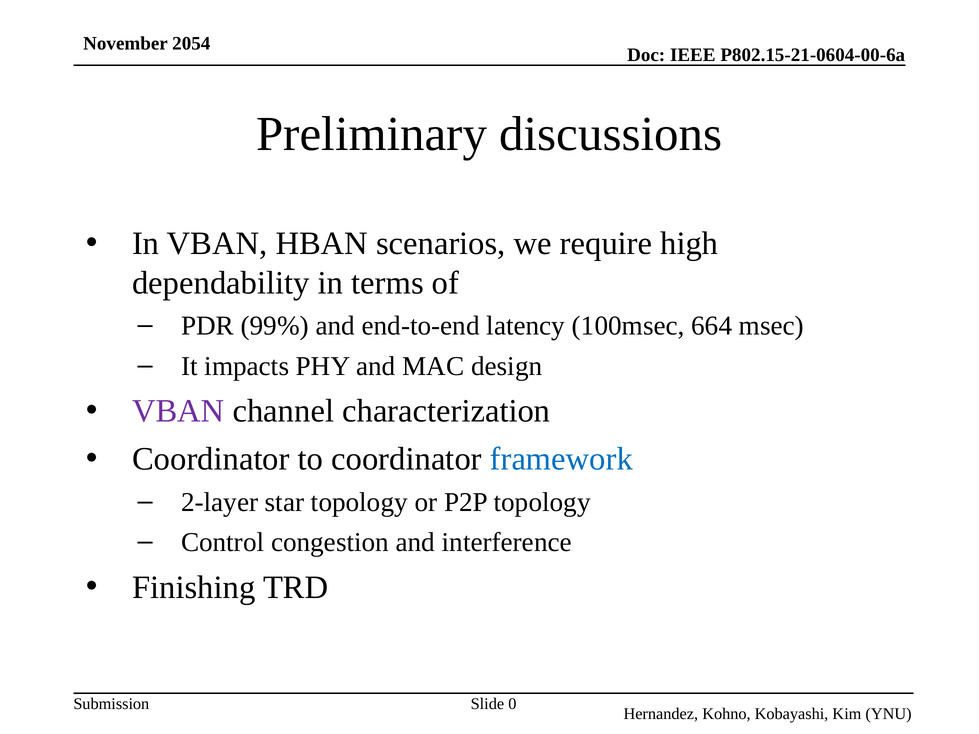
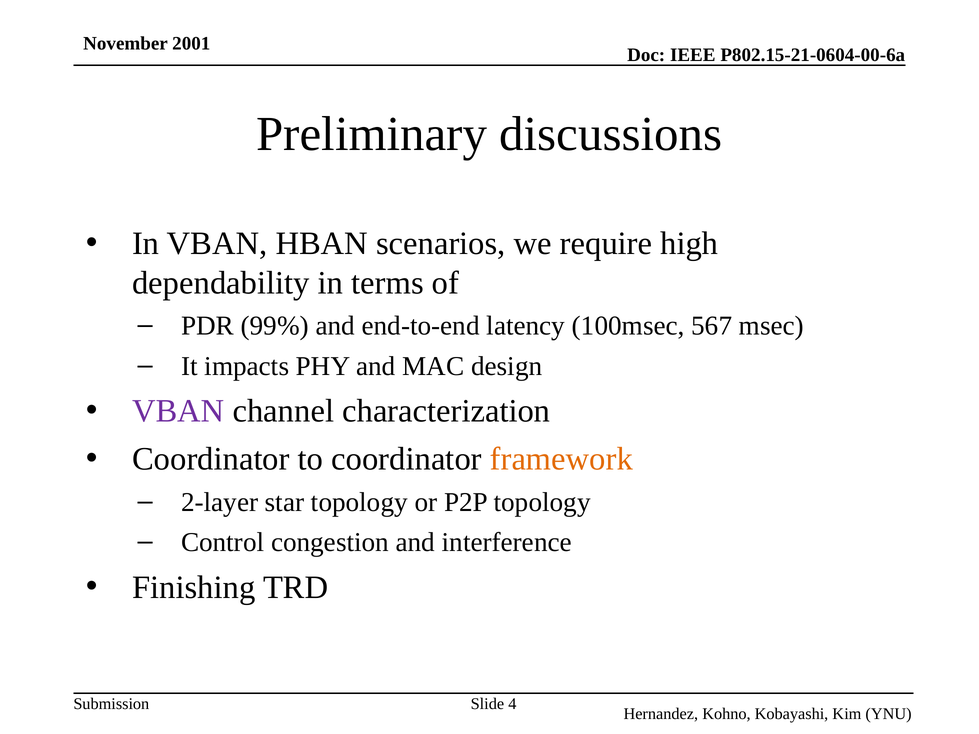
2054: 2054 -> 2001
664: 664 -> 567
framework colour: blue -> orange
0: 0 -> 4
